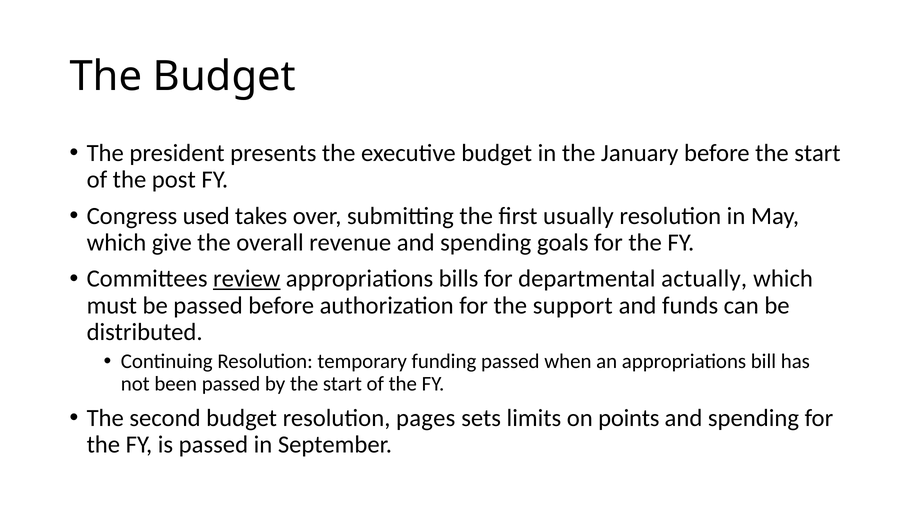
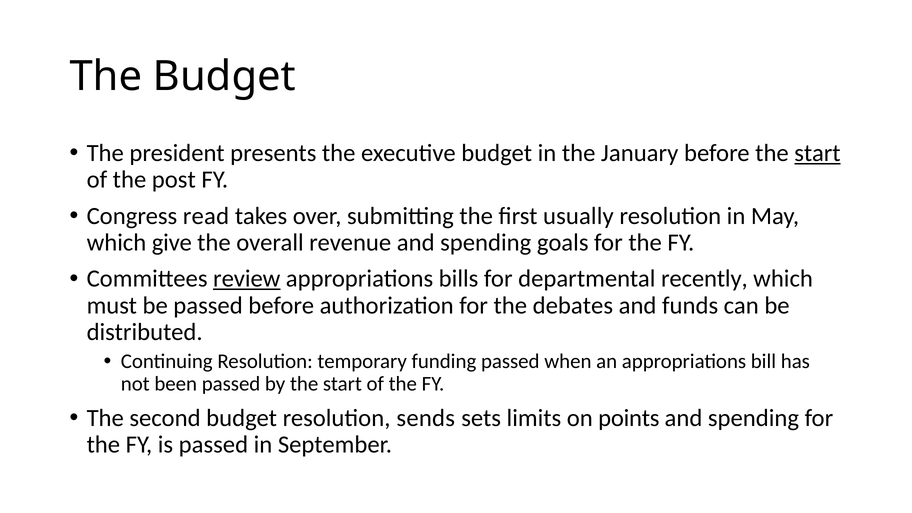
start at (817, 153) underline: none -> present
used: used -> read
actually: actually -> recently
support: support -> debates
pages: pages -> sends
